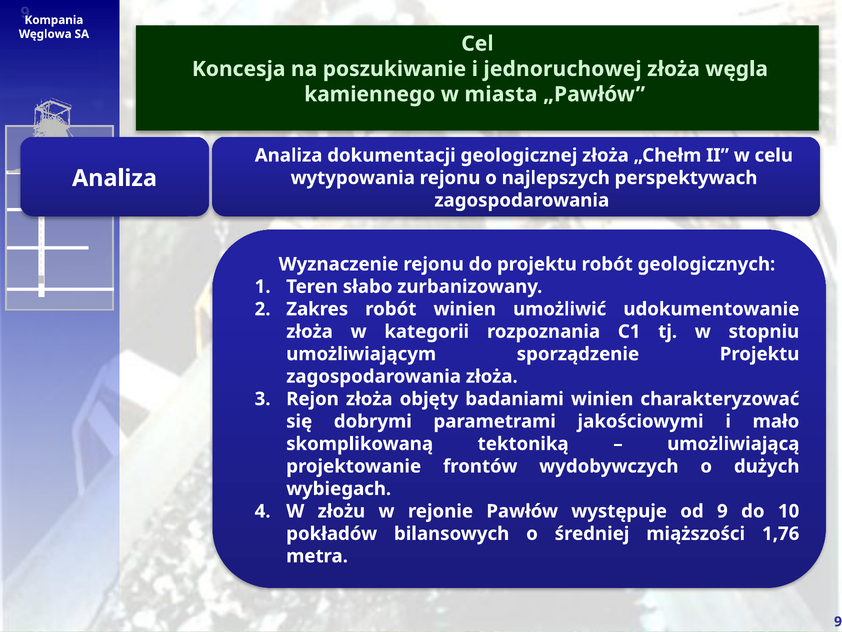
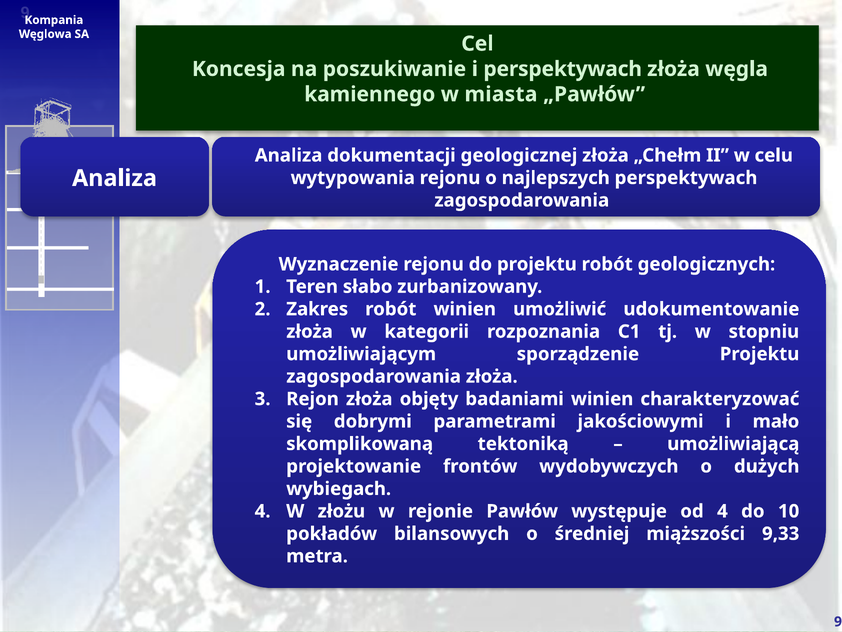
i jednoruchowej: jednoruchowej -> perspektywach
od 9: 9 -> 4
1,76: 1,76 -> 9,33
